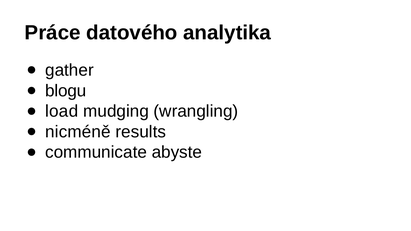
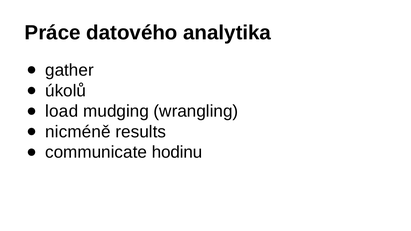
blogu: blogu -> úkolů
abyste: abyste -> hodinu
